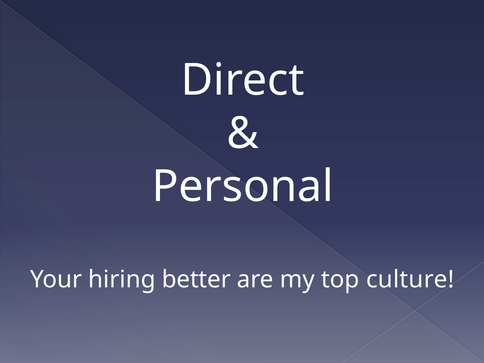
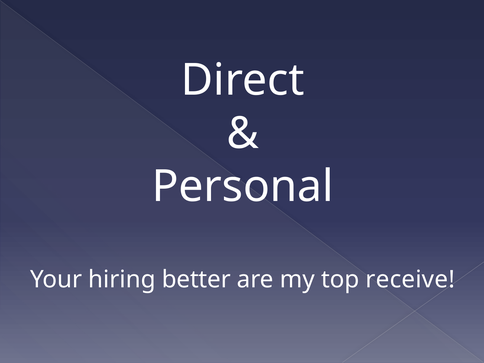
culture: culture -> receive
